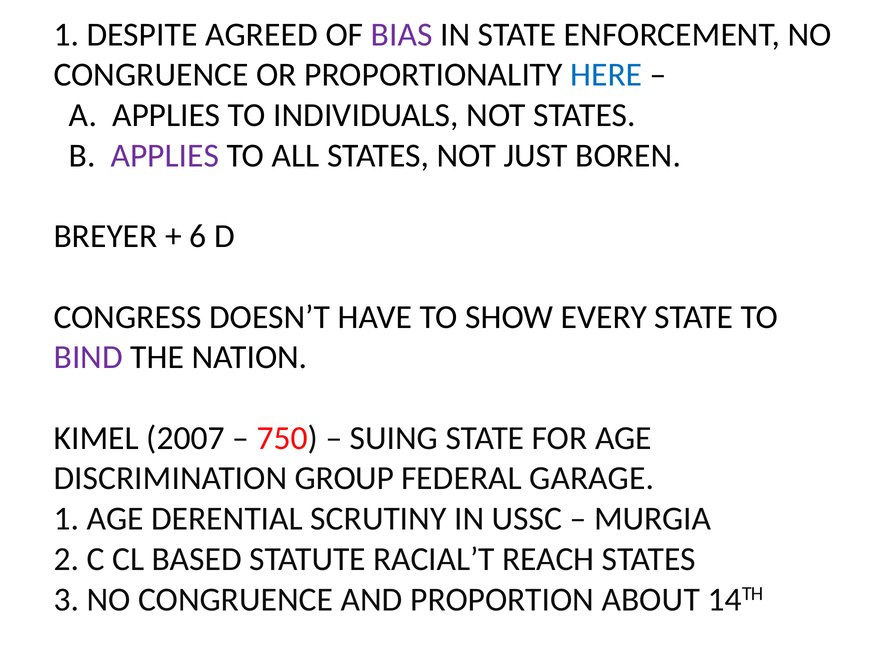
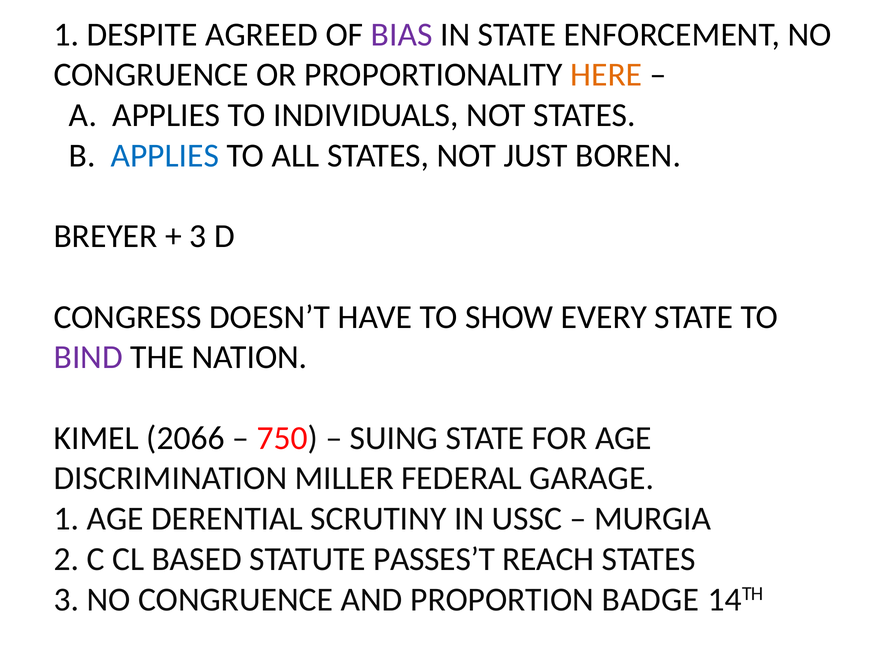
HERE colour: blue -> orange
APPLIES at (165, 156) colour: purple -> blue
6 at (198, 236): 6 -> 3
2007: 2007 -> 2066
GROUP: GROUP -> MILLER
RACIAL’T: RACIAL’T -> PASSES’T
ABOUT: ABOUT -> BADGE
